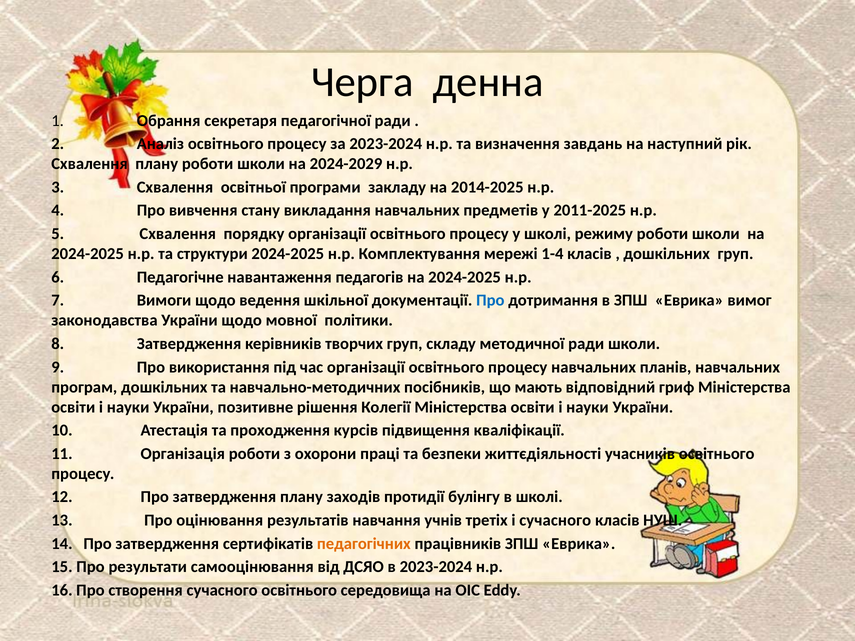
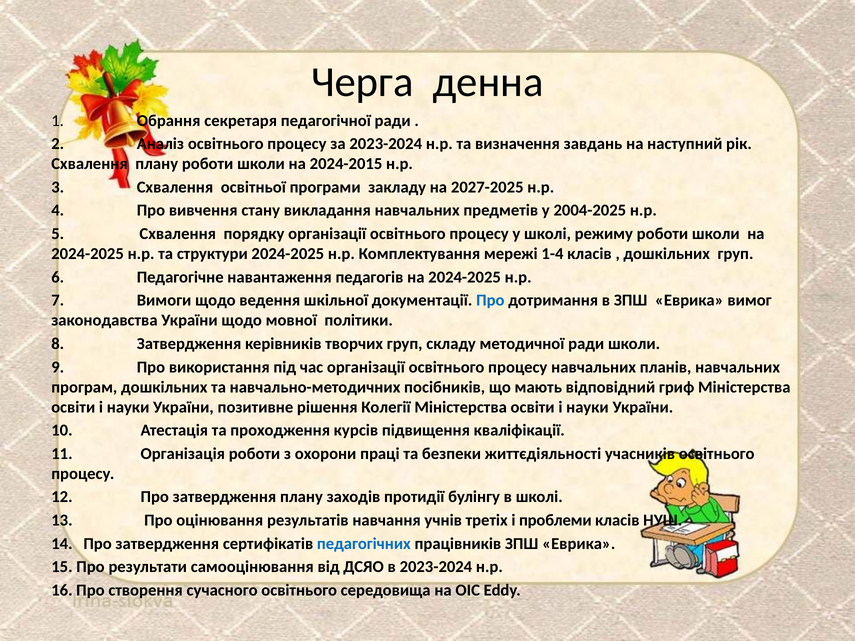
2024-2029: 2024-2029 -> 2024-2015
2014-2025: 2014-2025 -> 2027-2025
2011-2025: 2011-2025 -> 2004-2025
і сучасного: сучасного -> проблеми
педагогічних colour: orange -> blue
